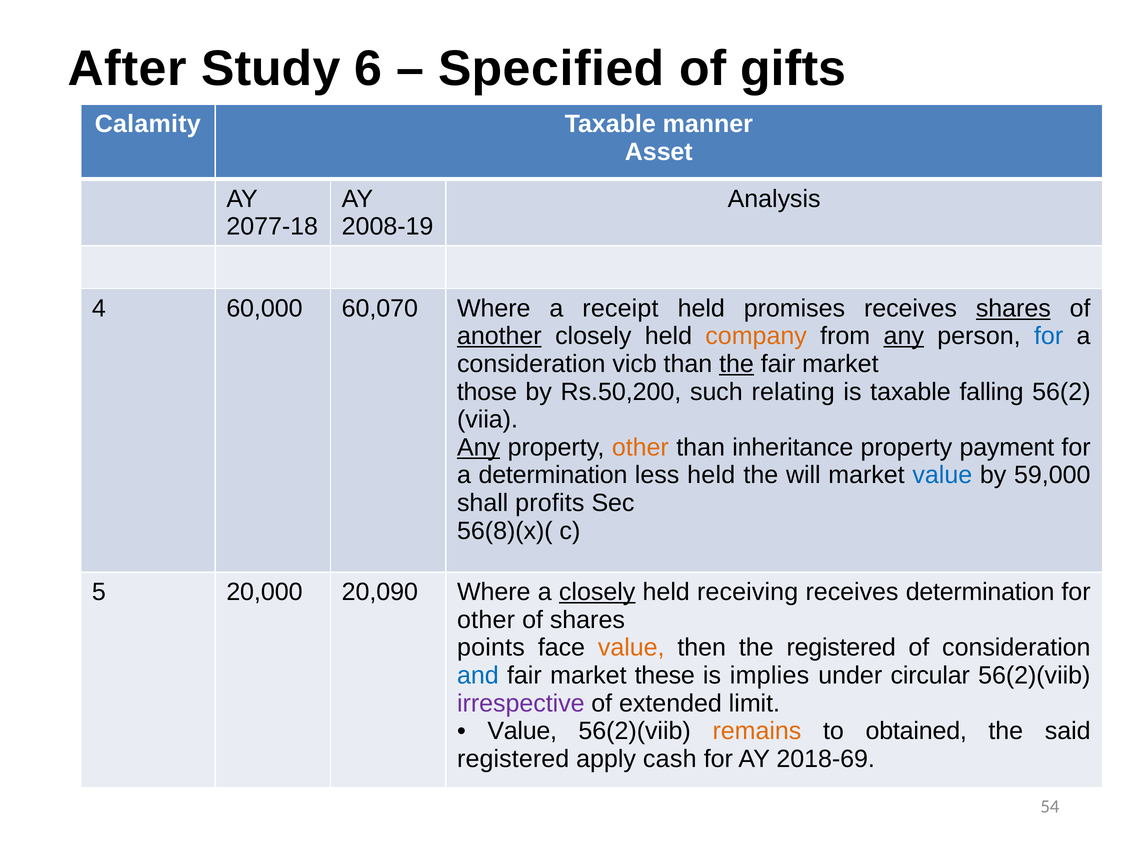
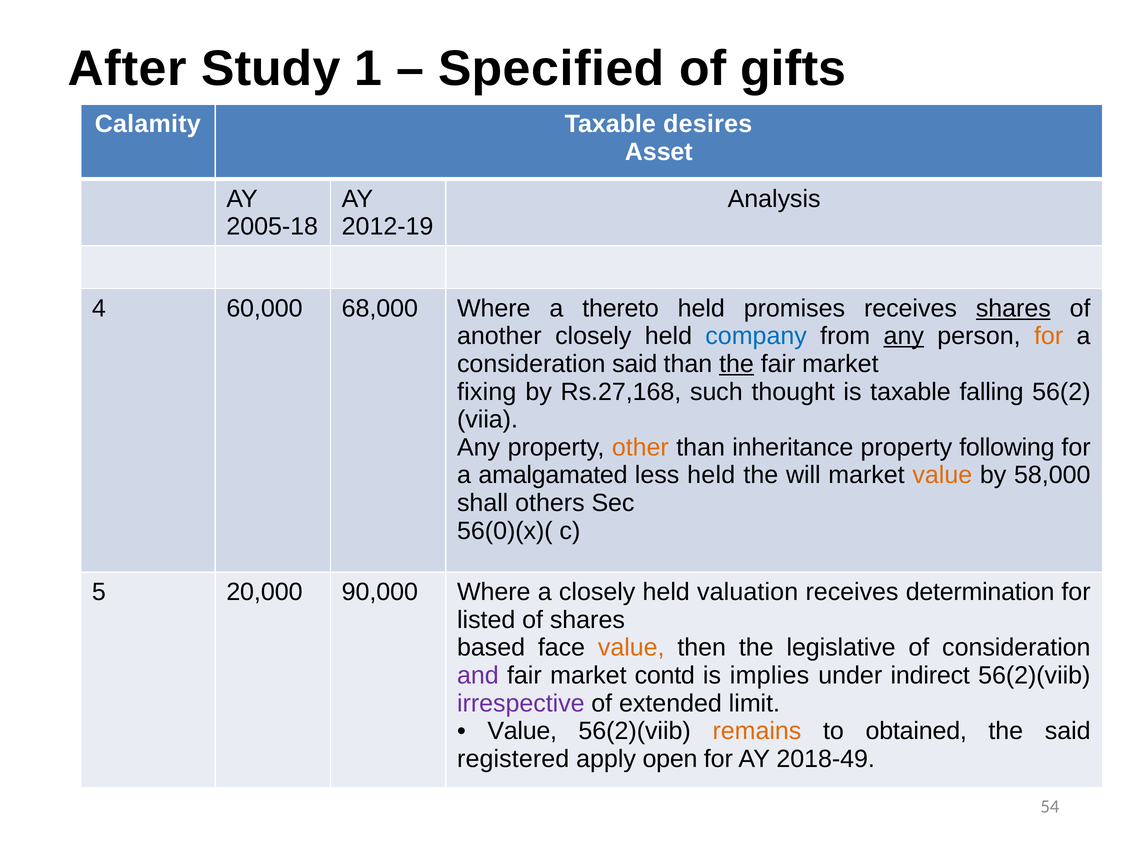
6: 6 -> 1
manner: manner -> desires
2077-18: 2077-18 -> 2005-18
2008-19: 2008-19 -> 2012-19
60,070: 60,070 -> 68,000
receipt: receipt -> thereto
another underline: present -> none
company colour: orange -> blue
for at (1049, 336) colour: blue -> orange
consideration vicb: vicb -> said
those: those -> fixing
Rs.50,200: Rs.50,200 -> Rs.27,168
relating: relating -> thought
Any at (479, 448) underline: present -> none
payment: payment -> following
a determination: determination -> amalgamated
value at (942, 475) colour: blue -> orange
59,000: 59,000 -> 58,000
profits: profits -> others
56(8)(x)(: 56(8)(x)( -> 56(0)(x)(
20,090: 20,090 -> 90,000
closely at (597, 592) underline: present -> none
receiving: receiving -> valuation
other at (486, 620): other -> listed
points: points -> based
the registered: registered -> legislative
and colour: blue -> purple
these: these -> contd
circular: circular -> indirect
cash: cash -> open
2018-69: 2018-69 -> 2018-49
